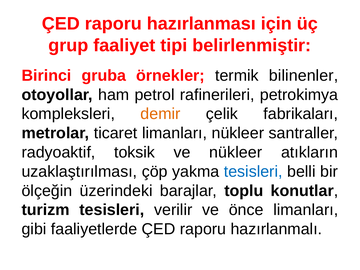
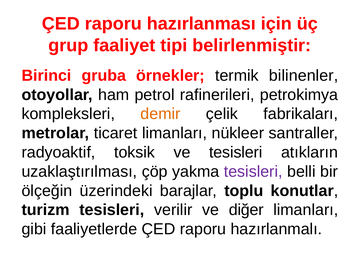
ve nükleer: nükleer -> tesisleri
tesisleri at (253, 172) colour: blue -> purple
önce: önce -> diğer
